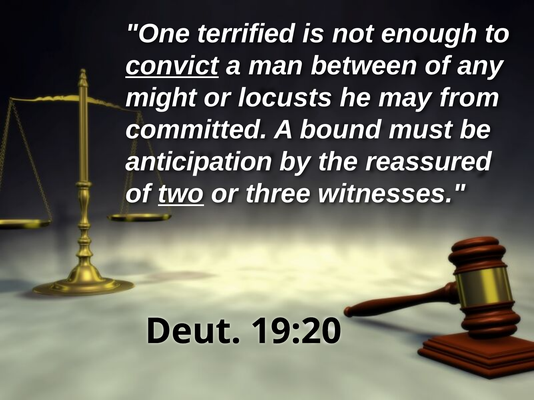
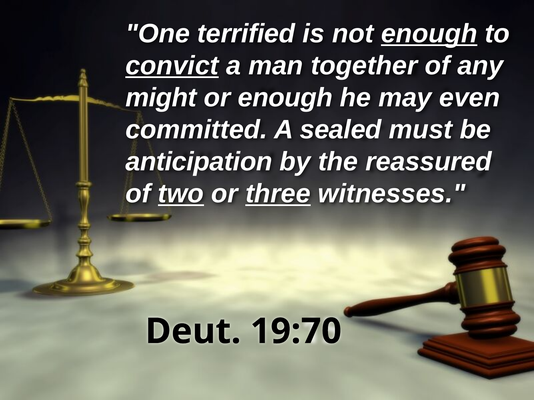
enough at (429, 34) underline: none -> present
between: between -> together
or locusts: locusts -> enough
from: from -> even
bound: bound -> sealed
three underline: none -> present
19:20: 19:20 -> 19:70
